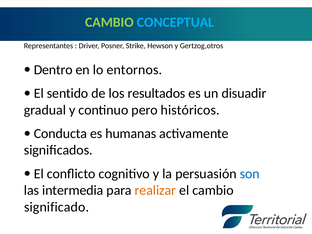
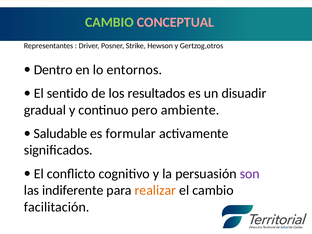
CONCEPTUAL colour: light blue -> pink
históricos: históricos -> ambiente
Conducta: Conducta -> Saludable
humanas: humanas -> formular
son colour: blue -> purple
intermedia: intermedia -> indiferente
significado: significado -> facilitación
